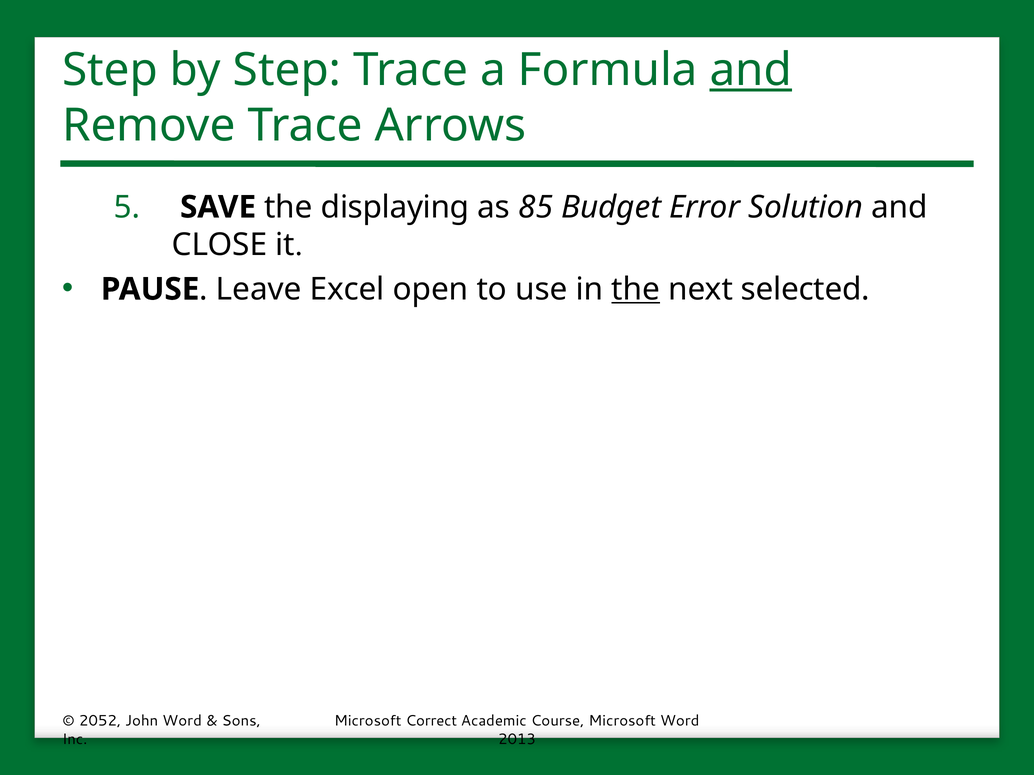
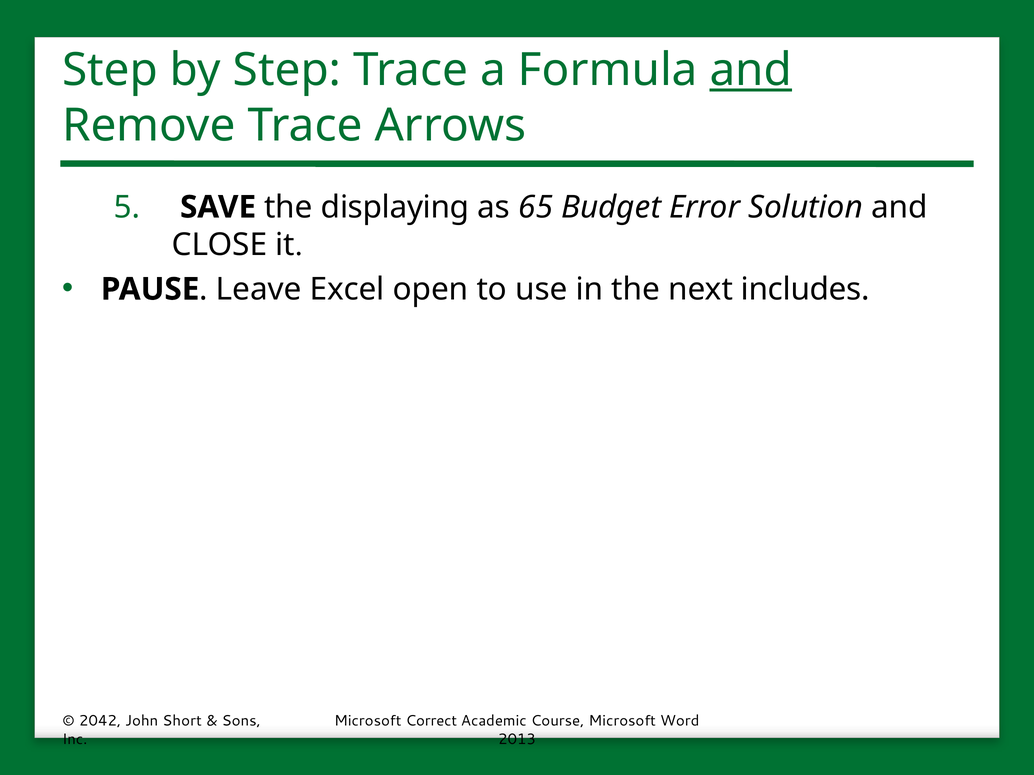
85: 85 -> 65
the at (636, 289) underline: present -> none
selected: selected -> includes
2052: 2052 -> 2042
John Word: Word -> Short
